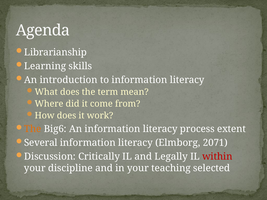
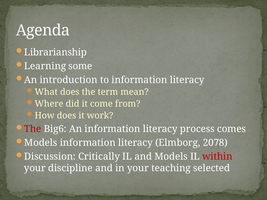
skills: skills -> some
The at (33, 129) colour: orange -> red
extent: extent -> comes
Several at (41, 143): Several -> Models
2071: 2071 -> 2078
and Legally: Legally -> Models
